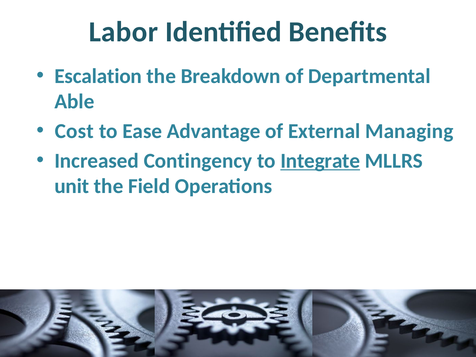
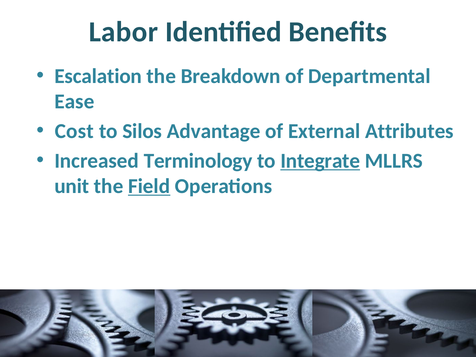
Able: Able -> Ease
Ease: Ease -> Silos
Managing: Managing -> Attributes
Contingency: Contingency -> Terminology
Field underline: none -> present
